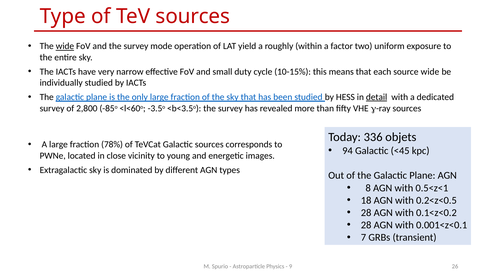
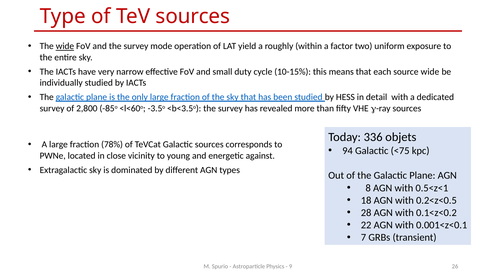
detail underline: present -> none
<45: <45 -> <75
images: images -> against
28 at (366, 225): 28 -> 22
